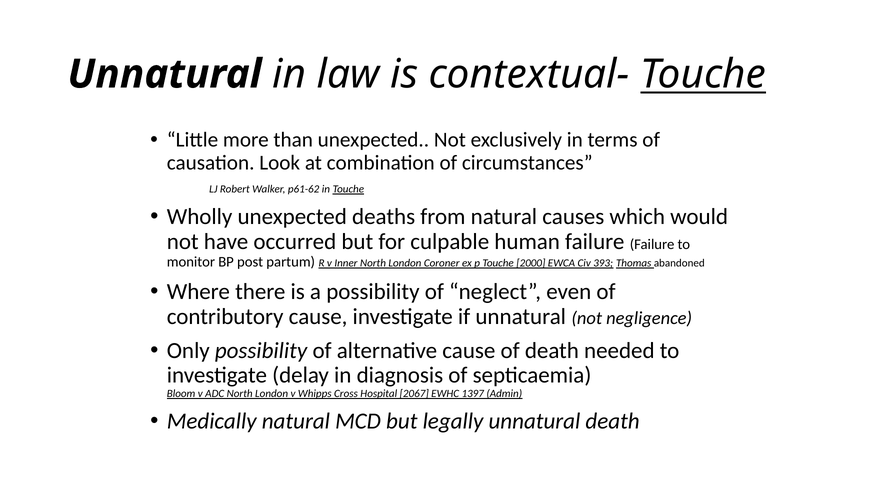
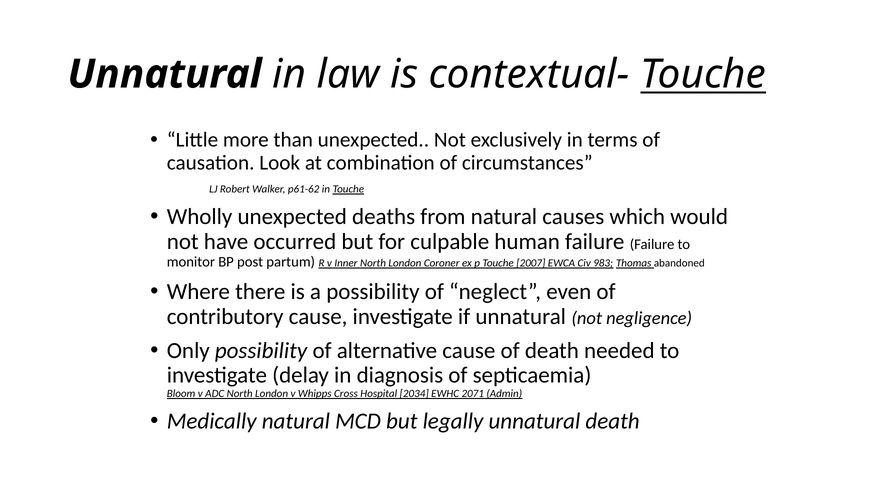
2000: 2000 -> 2007
393: 393 -> 983
2067: 2067 -> 2034
1397: 1397 -> 2071
